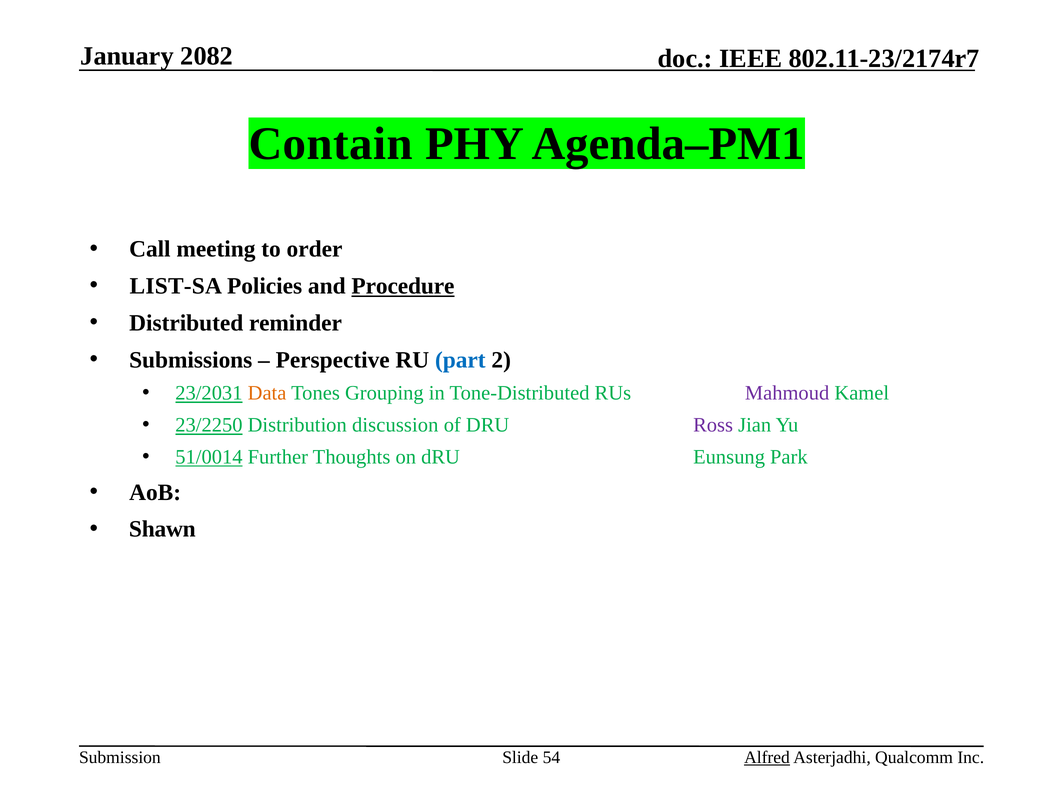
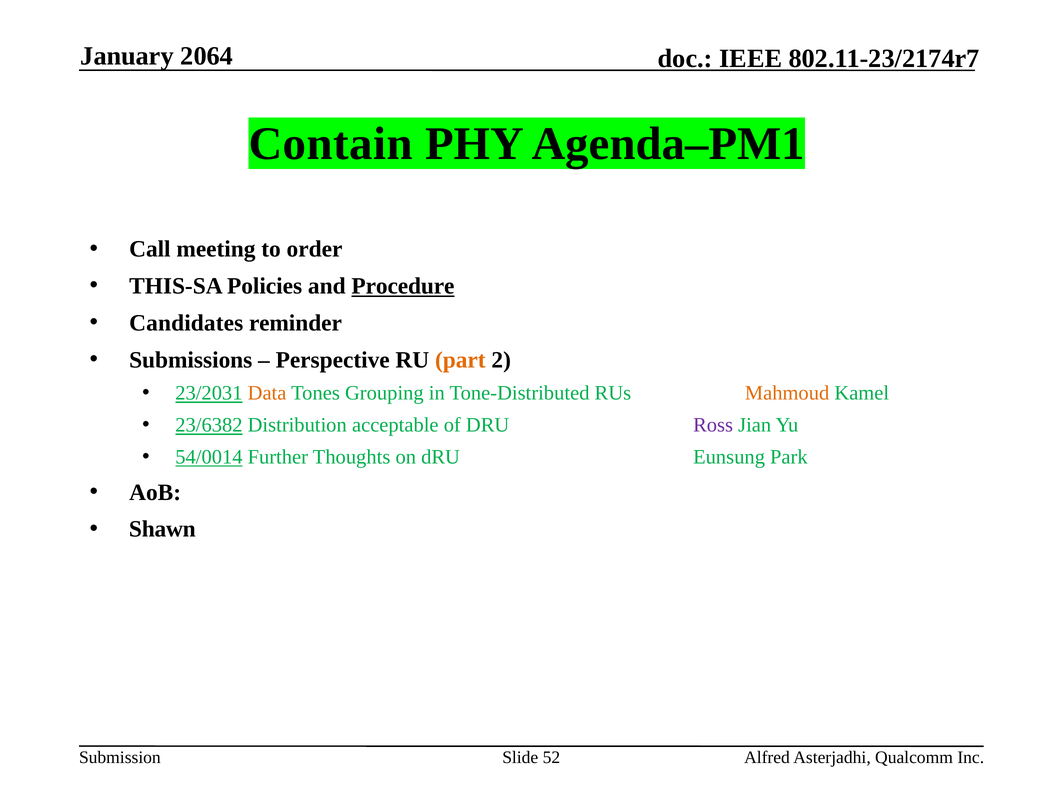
2082: 2082 -> 2064
LIST-SA: LIST-SA -> THIS-SA
Distributed: Distributed -> Candidates
part colour: blue -> orange
Mahmoud colour: purple -> orange
23/2250: 23/2250 -> 23/6382
discussion: discussion -> acceptable
51/0014: 51/0014 -> 54/0014
54: 54 -> 52
Alfred underline: present -> none
